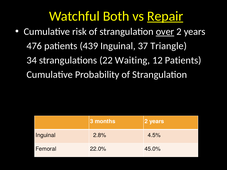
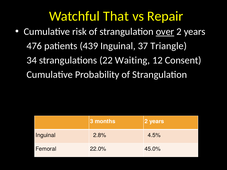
Both: Both -> That
Repair underline: present -> none
12 Patients: Patients -> Consent
